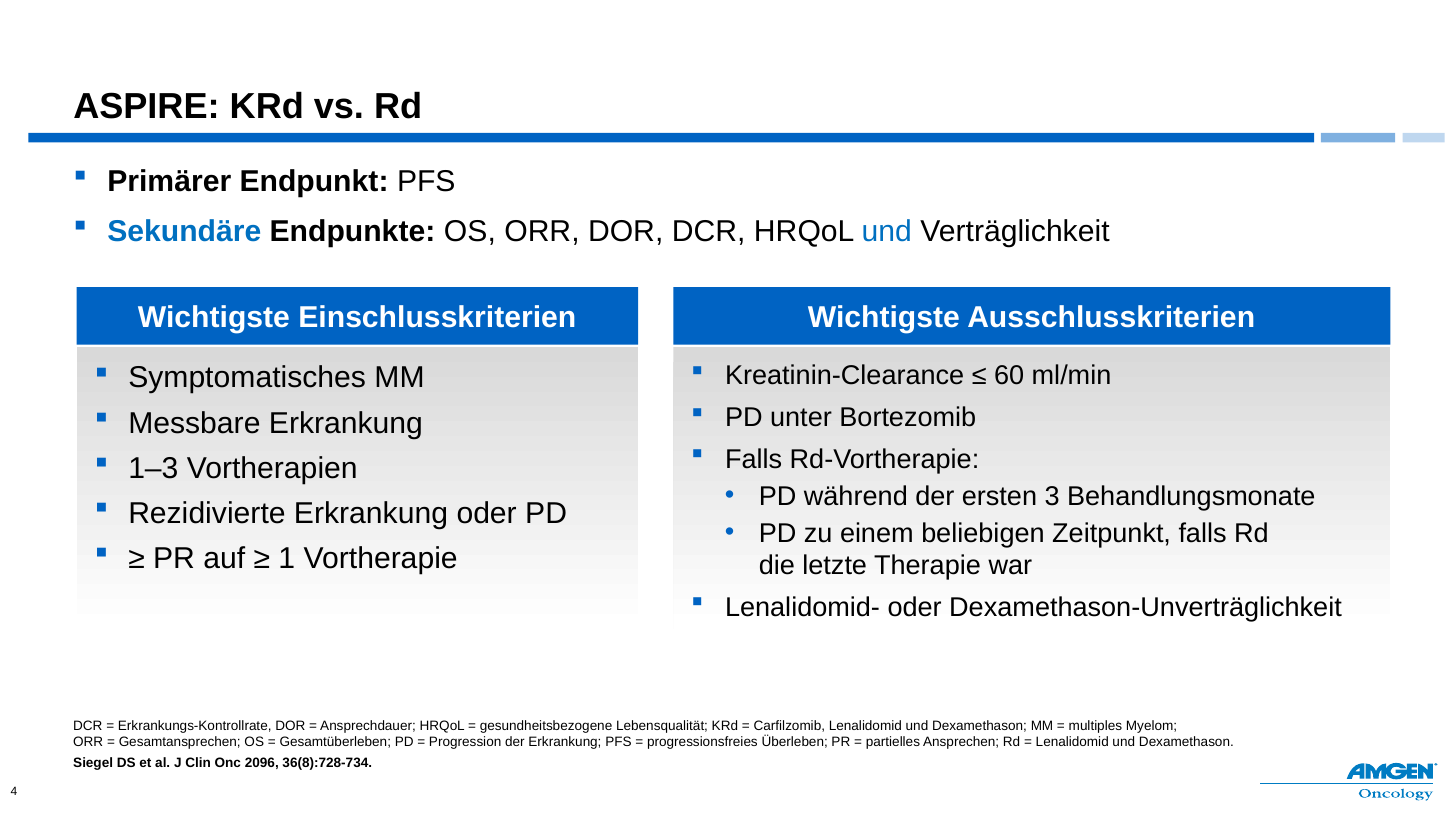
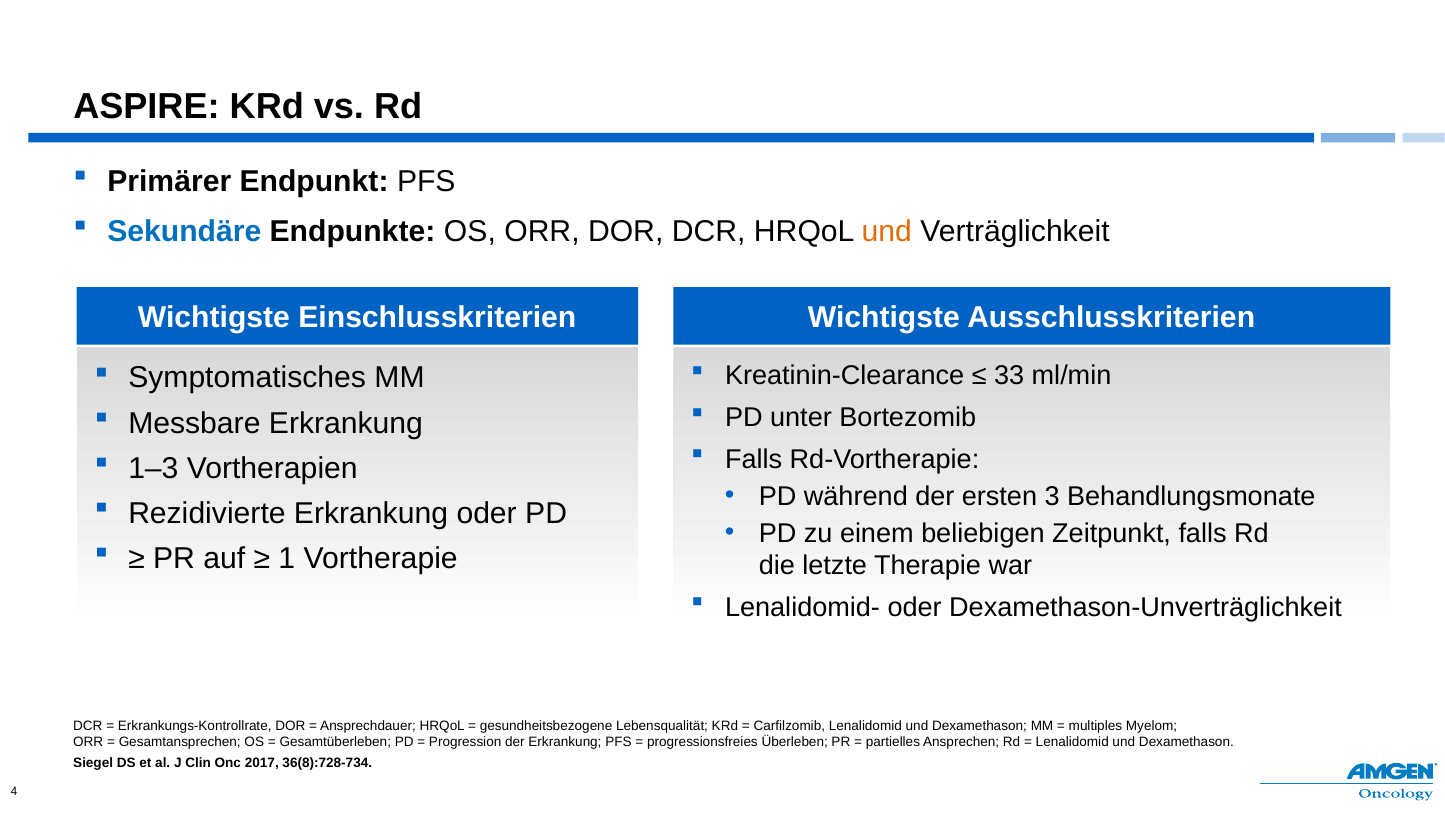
und at (887, 231) colour: blue -> orange
60: 60 -> 33
2096: 2096 -> 2017
